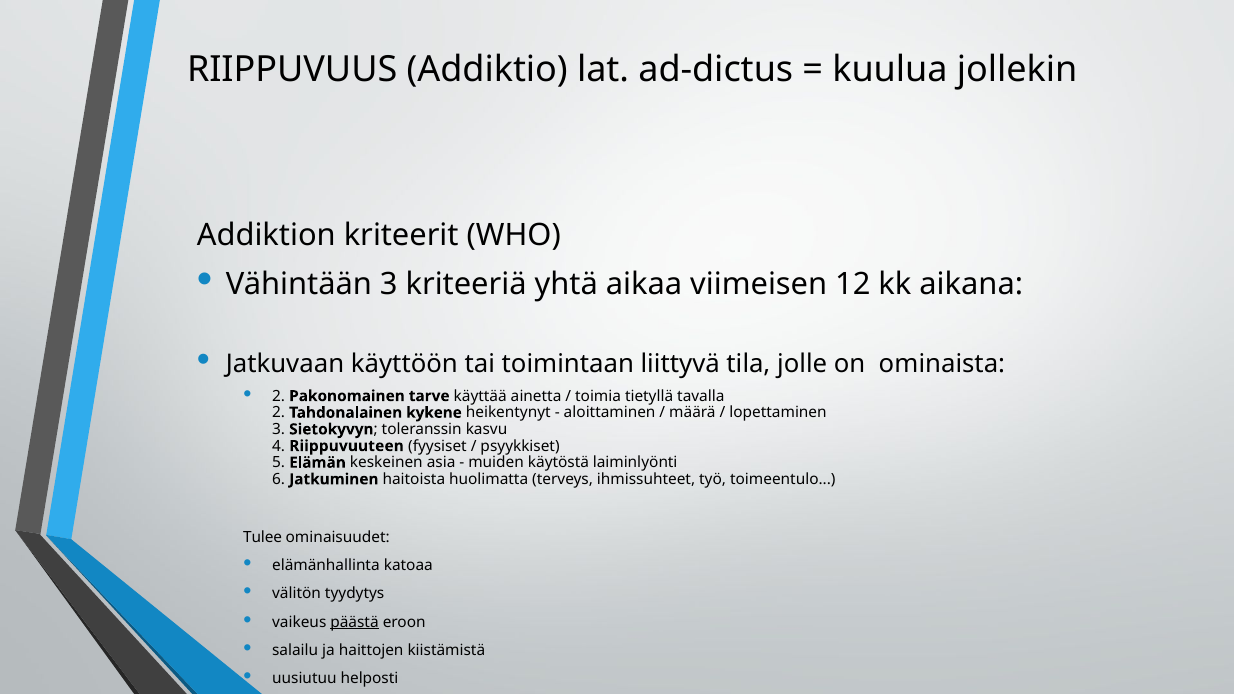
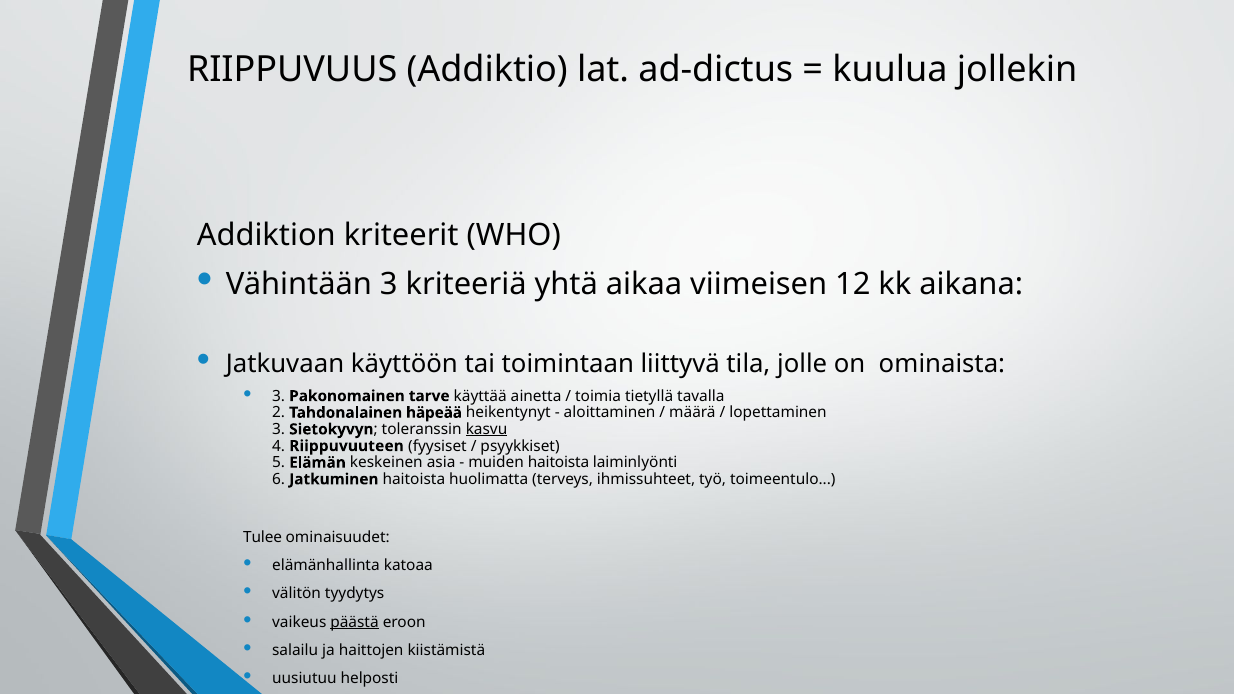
2 at (279, 396): 2 -> 3
kykene: kykene -> häpeää
kasvu underline: none -> present
muiden käytöstä: käytöstä -> haitoista
